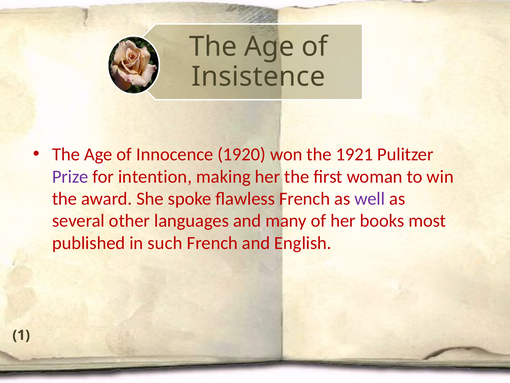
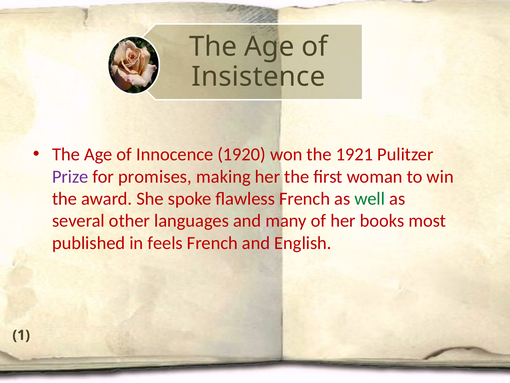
intention: intention -> promises
well colour: purple -> green
such: such -> feels
